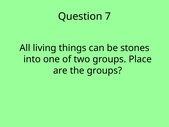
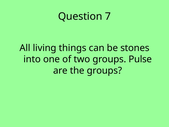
Place: Place -> Pulse
